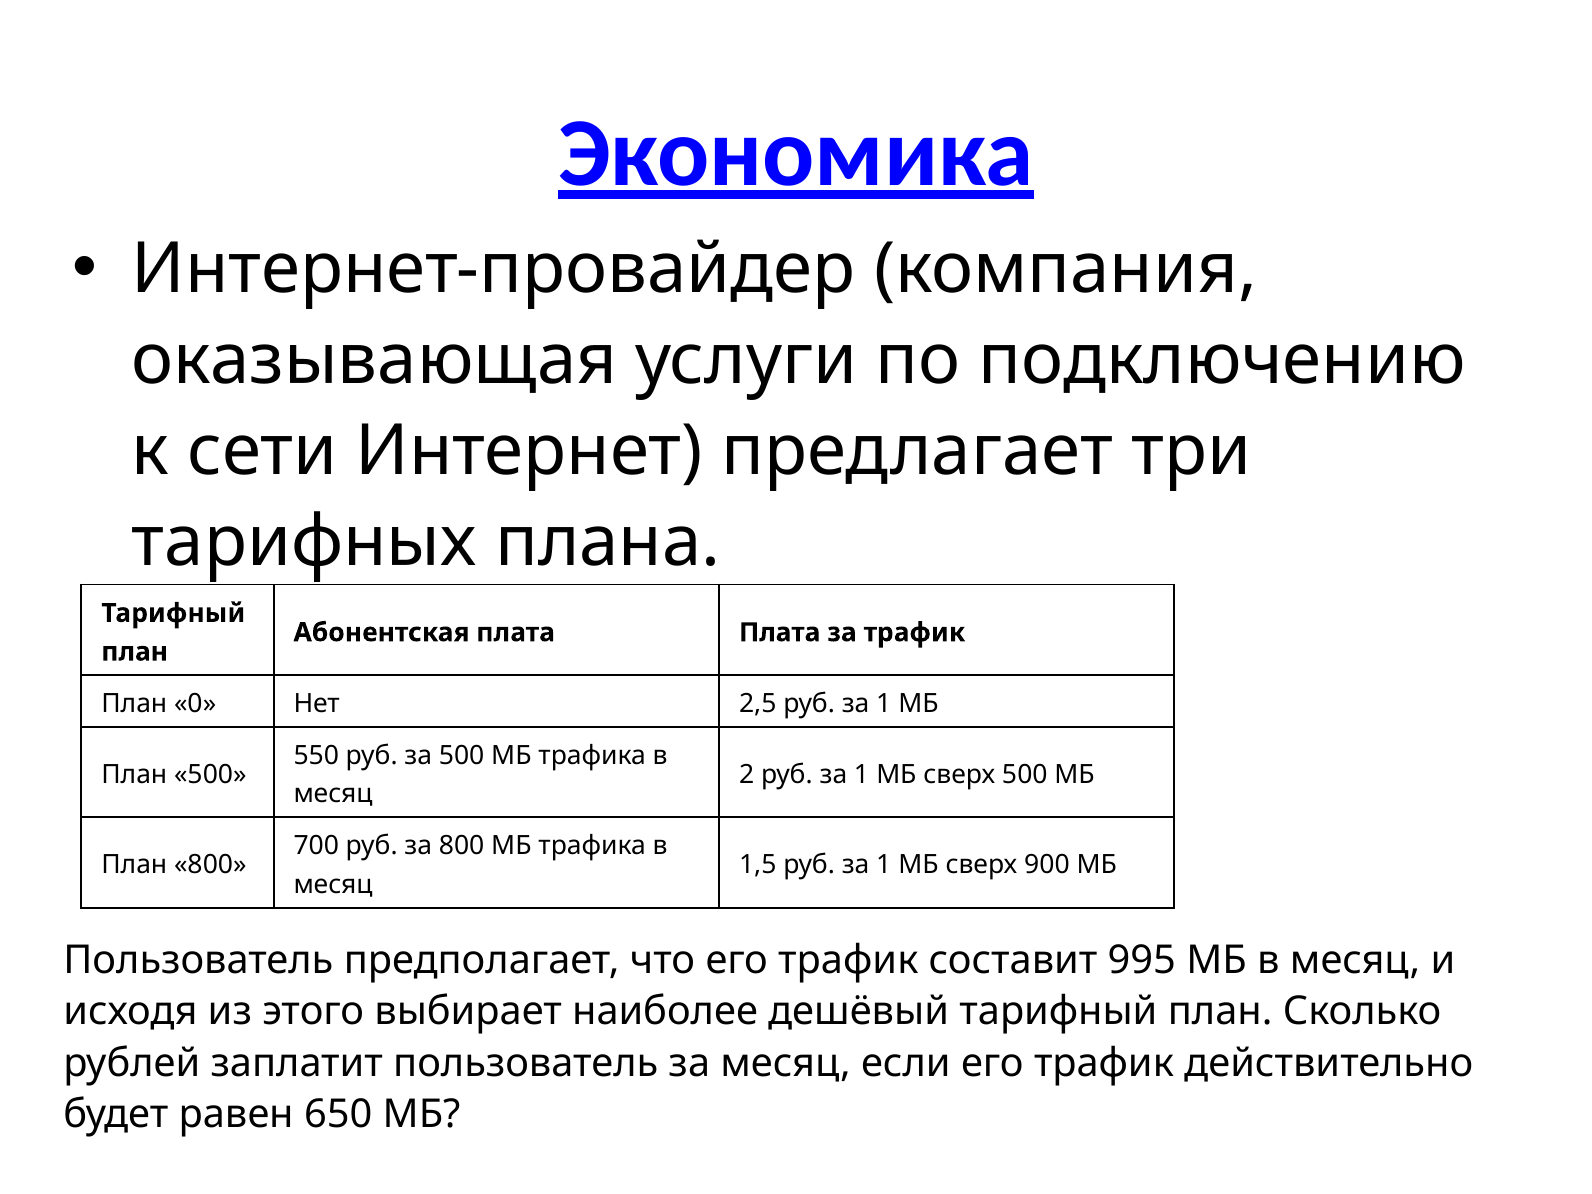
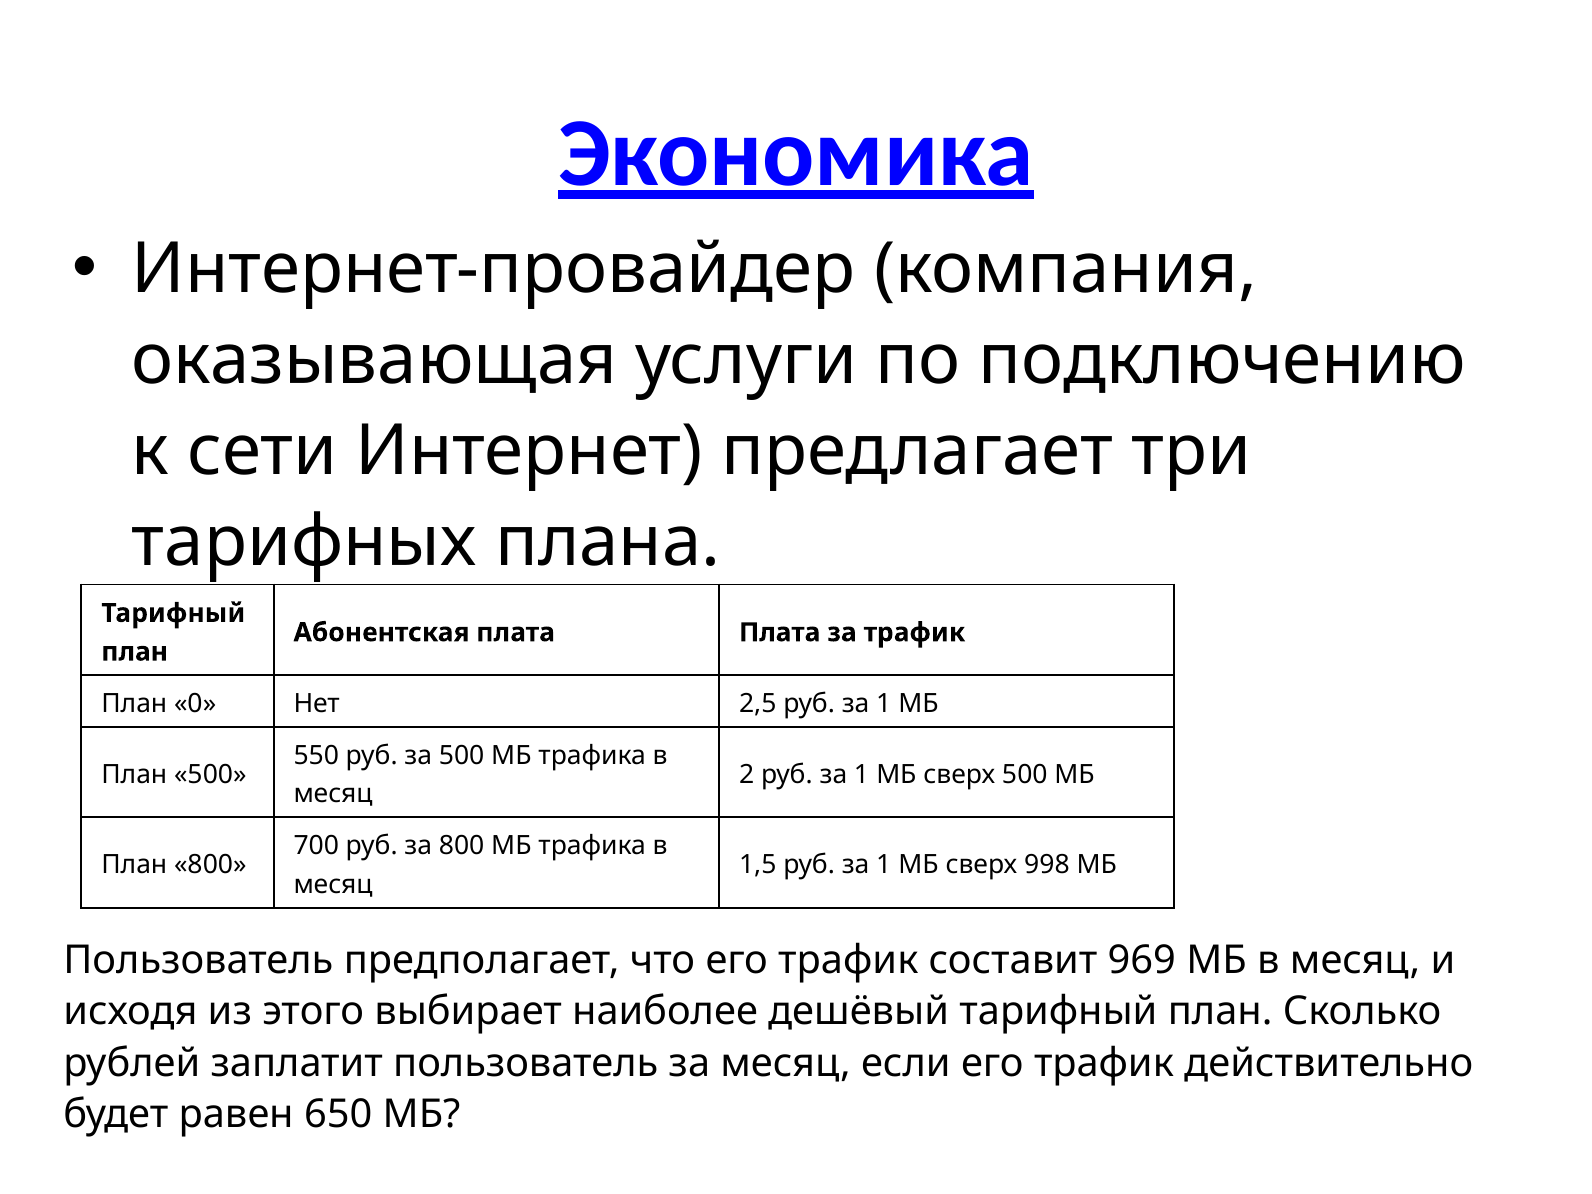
900: 900 -> 998
995: 995 -> 969
